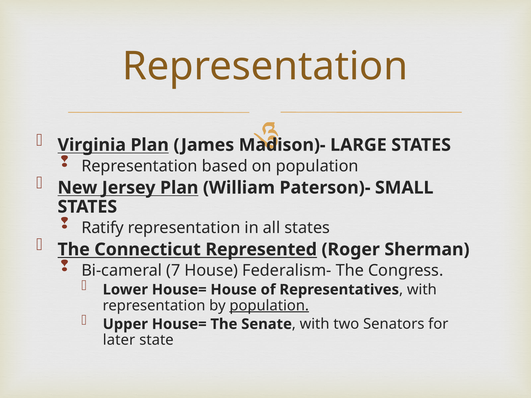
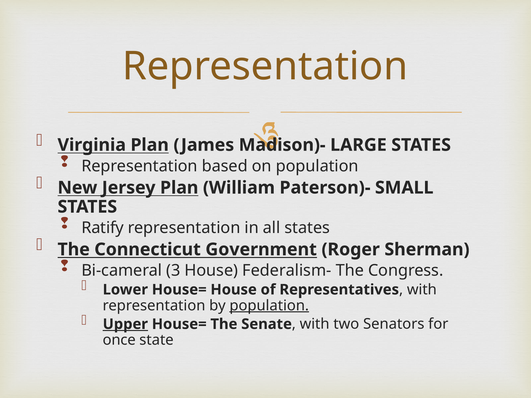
Represented: Represented -> Government
7: 7 -> 3
Upper underline: none -> present
later: later -> once
